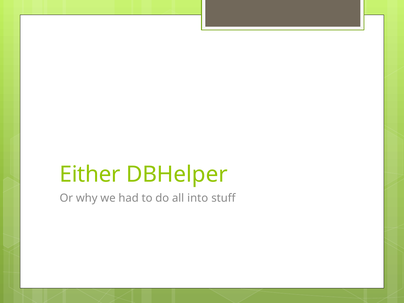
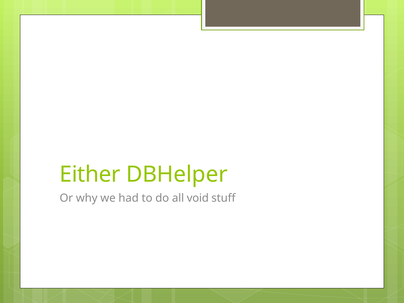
into: into -> void
